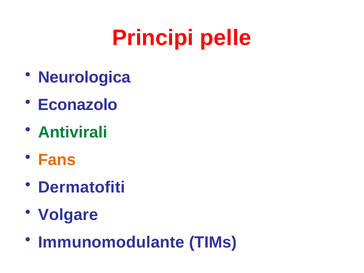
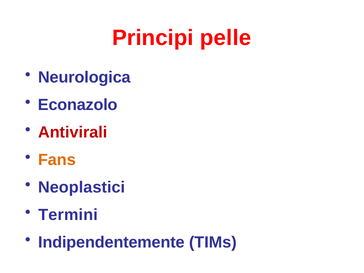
Antivirali colour: green -> red
Dermatofiti: Dermatofiti -> Neoplastici
Volgare: Volgare -> Termini
Immunomodulante: Immunomodulante -> Indipendentemente
